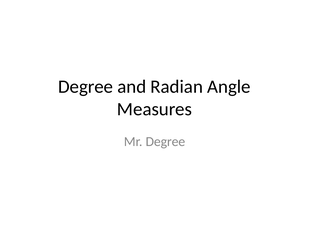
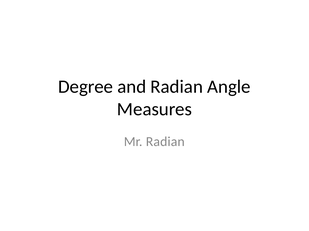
Mr Degree: Degree -> Radian
